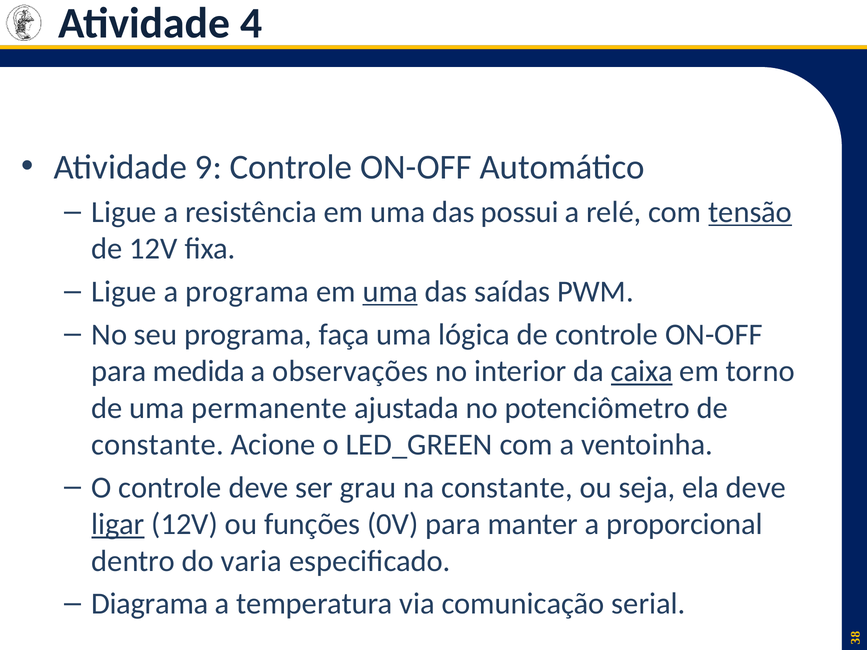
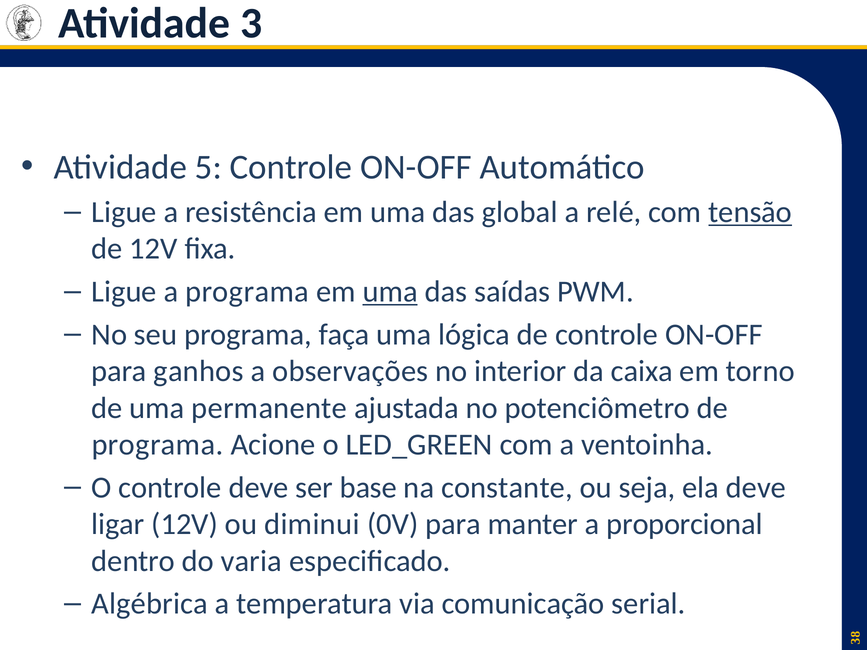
Atividade 4: 4 -> 3
9: 9 -> 5
possui: possui -> global
medida: medida -> ganhos
caixa underline: present -> none
constante at (158, 445): constante -> programa
grau: grau -> base
ligar underline: present -> none
funções: funções -> diminui
Diagrama: Diagrama -> Algébrica
